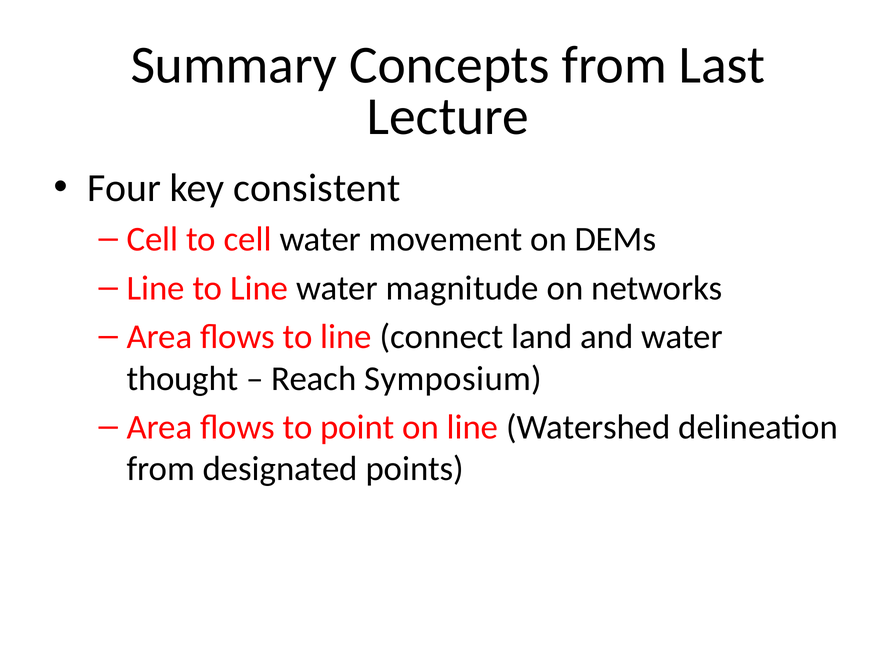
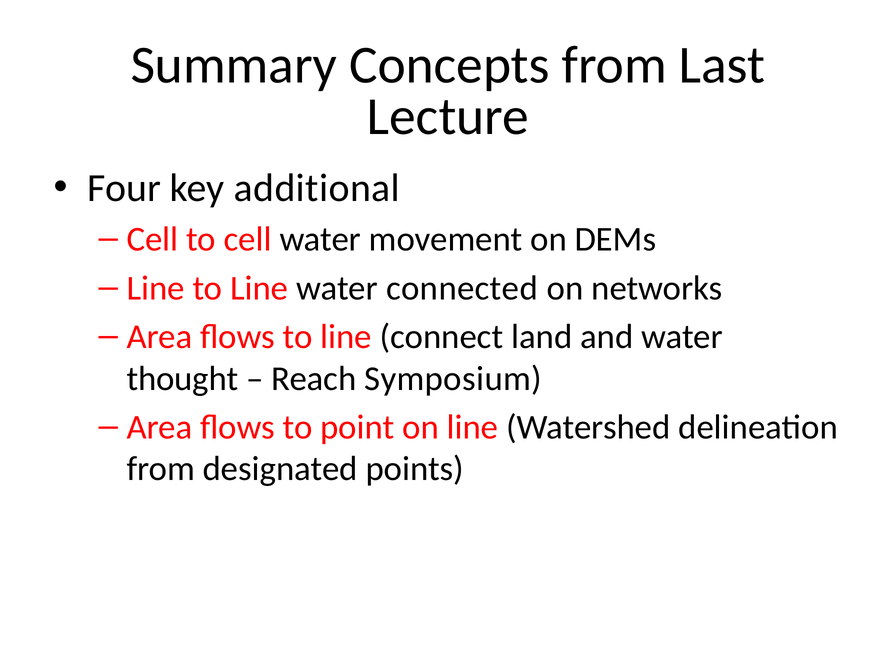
consistent: consistent -> additional
magnitude: magnitude -> connected
